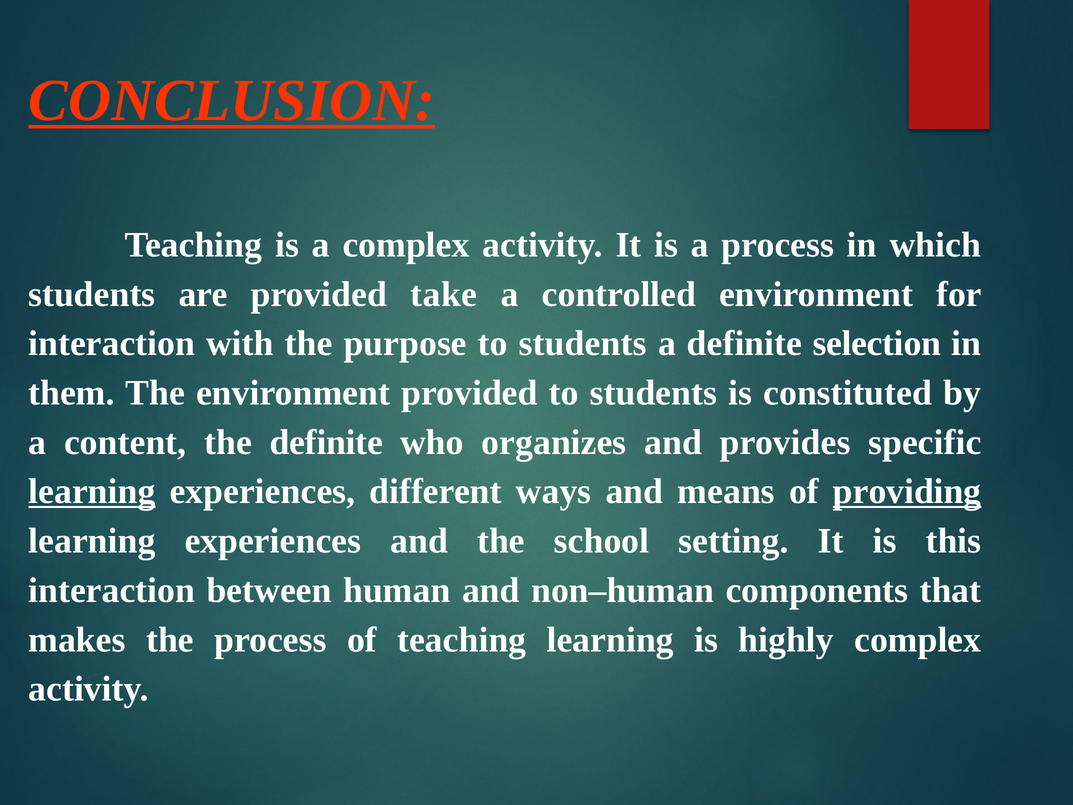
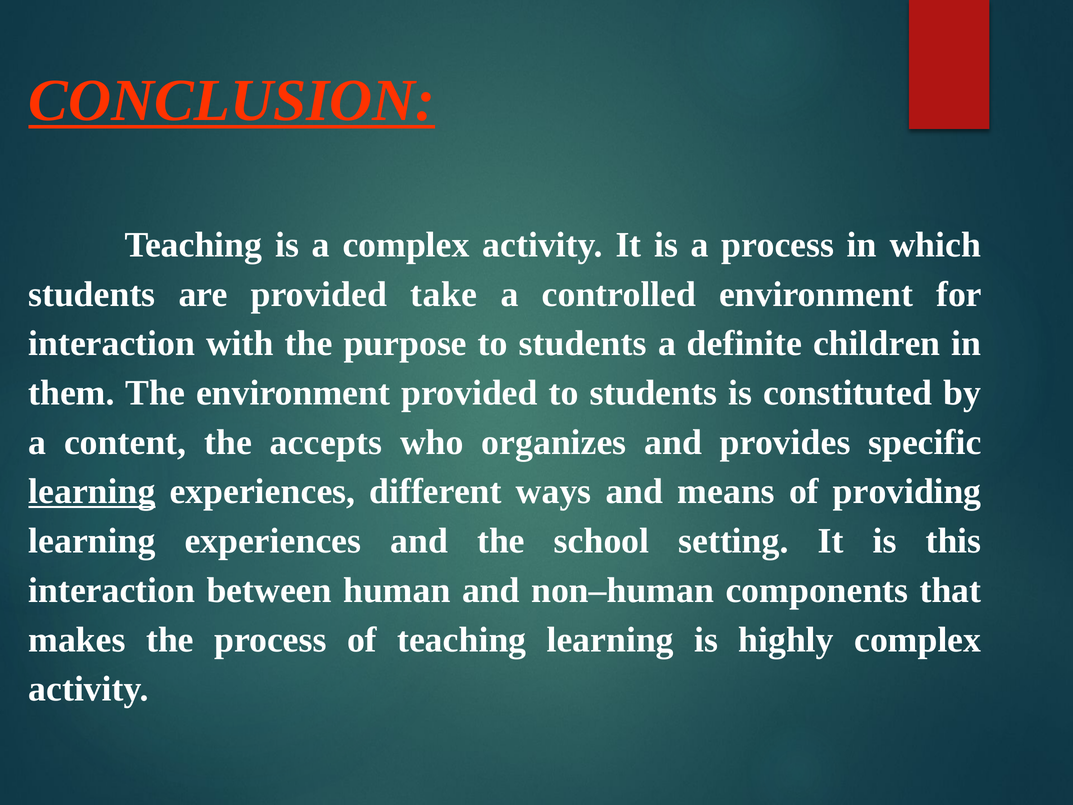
selection: selection -> children
the definite: definite -> accepts
providing underline: present -> none
